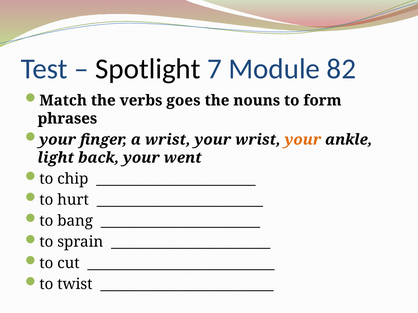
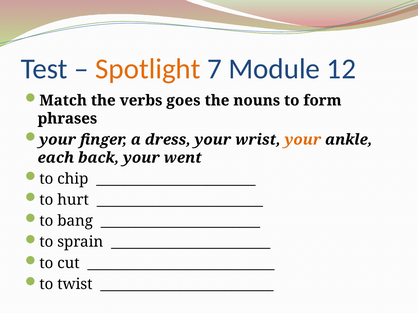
Spotlight colour: black -> orange
82: 82 -> 12
a wrist: wrist -> dress
light: light -> each
